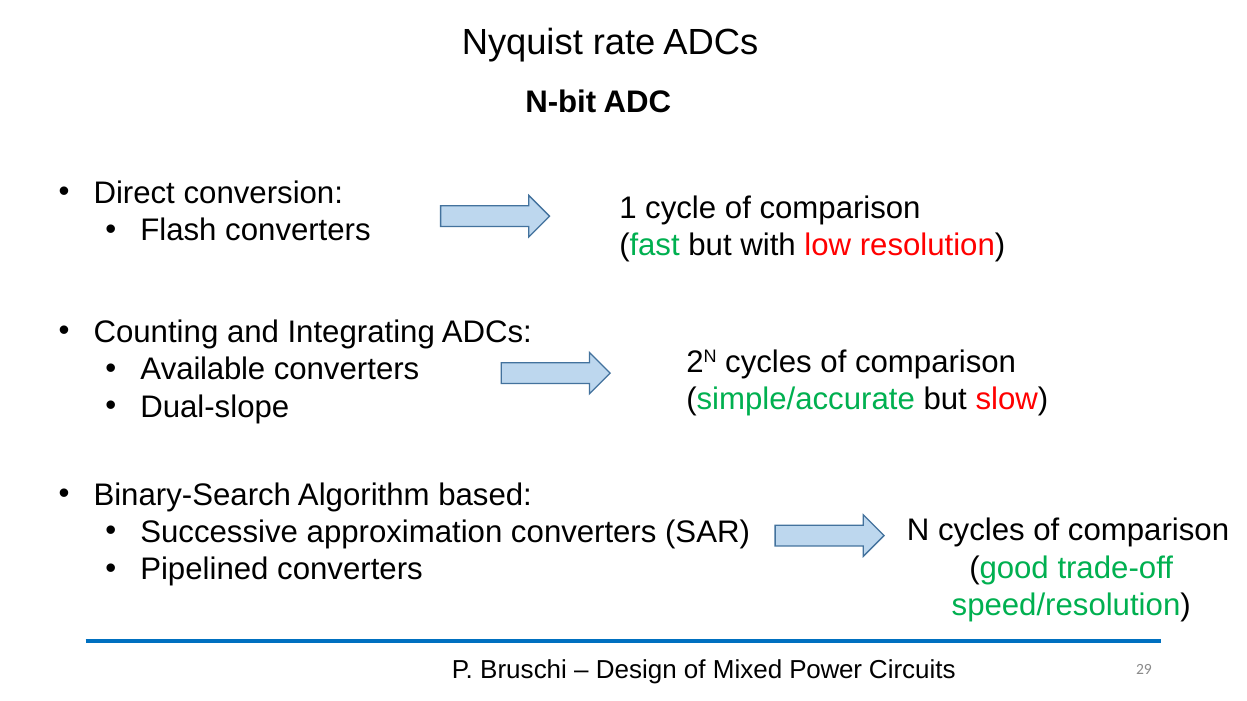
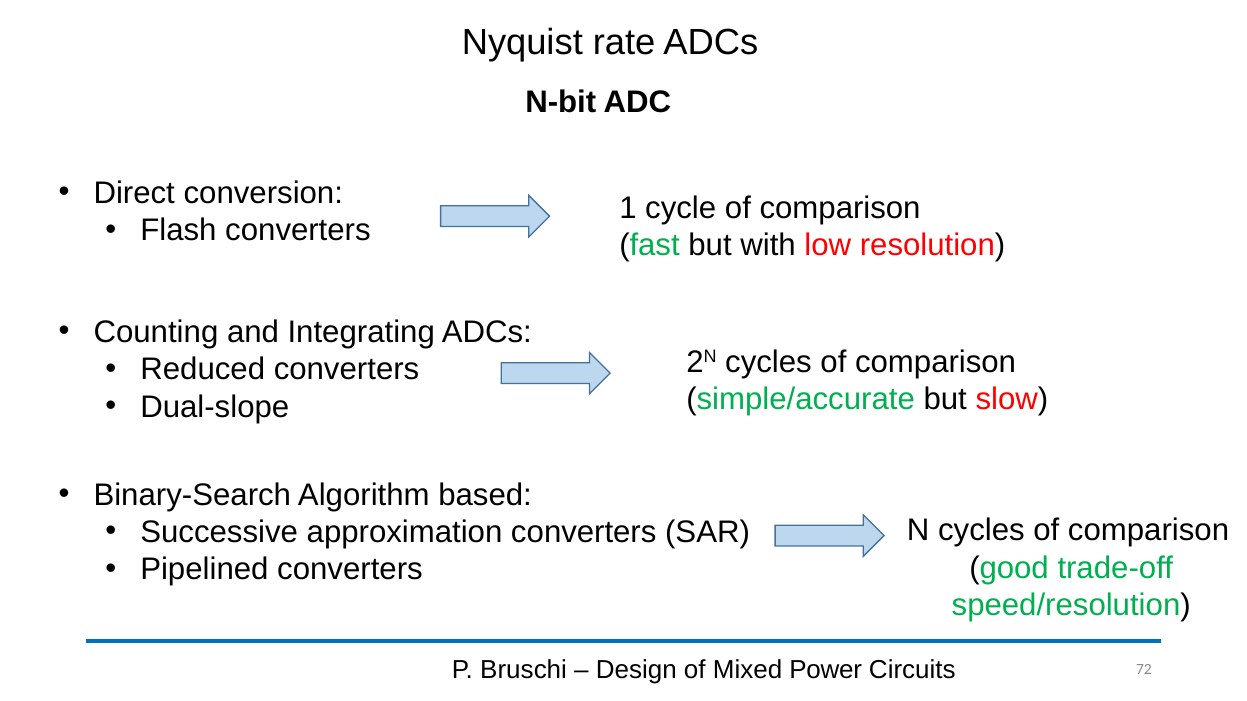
Available: Available -> Reduced
29: 29 -> 72
